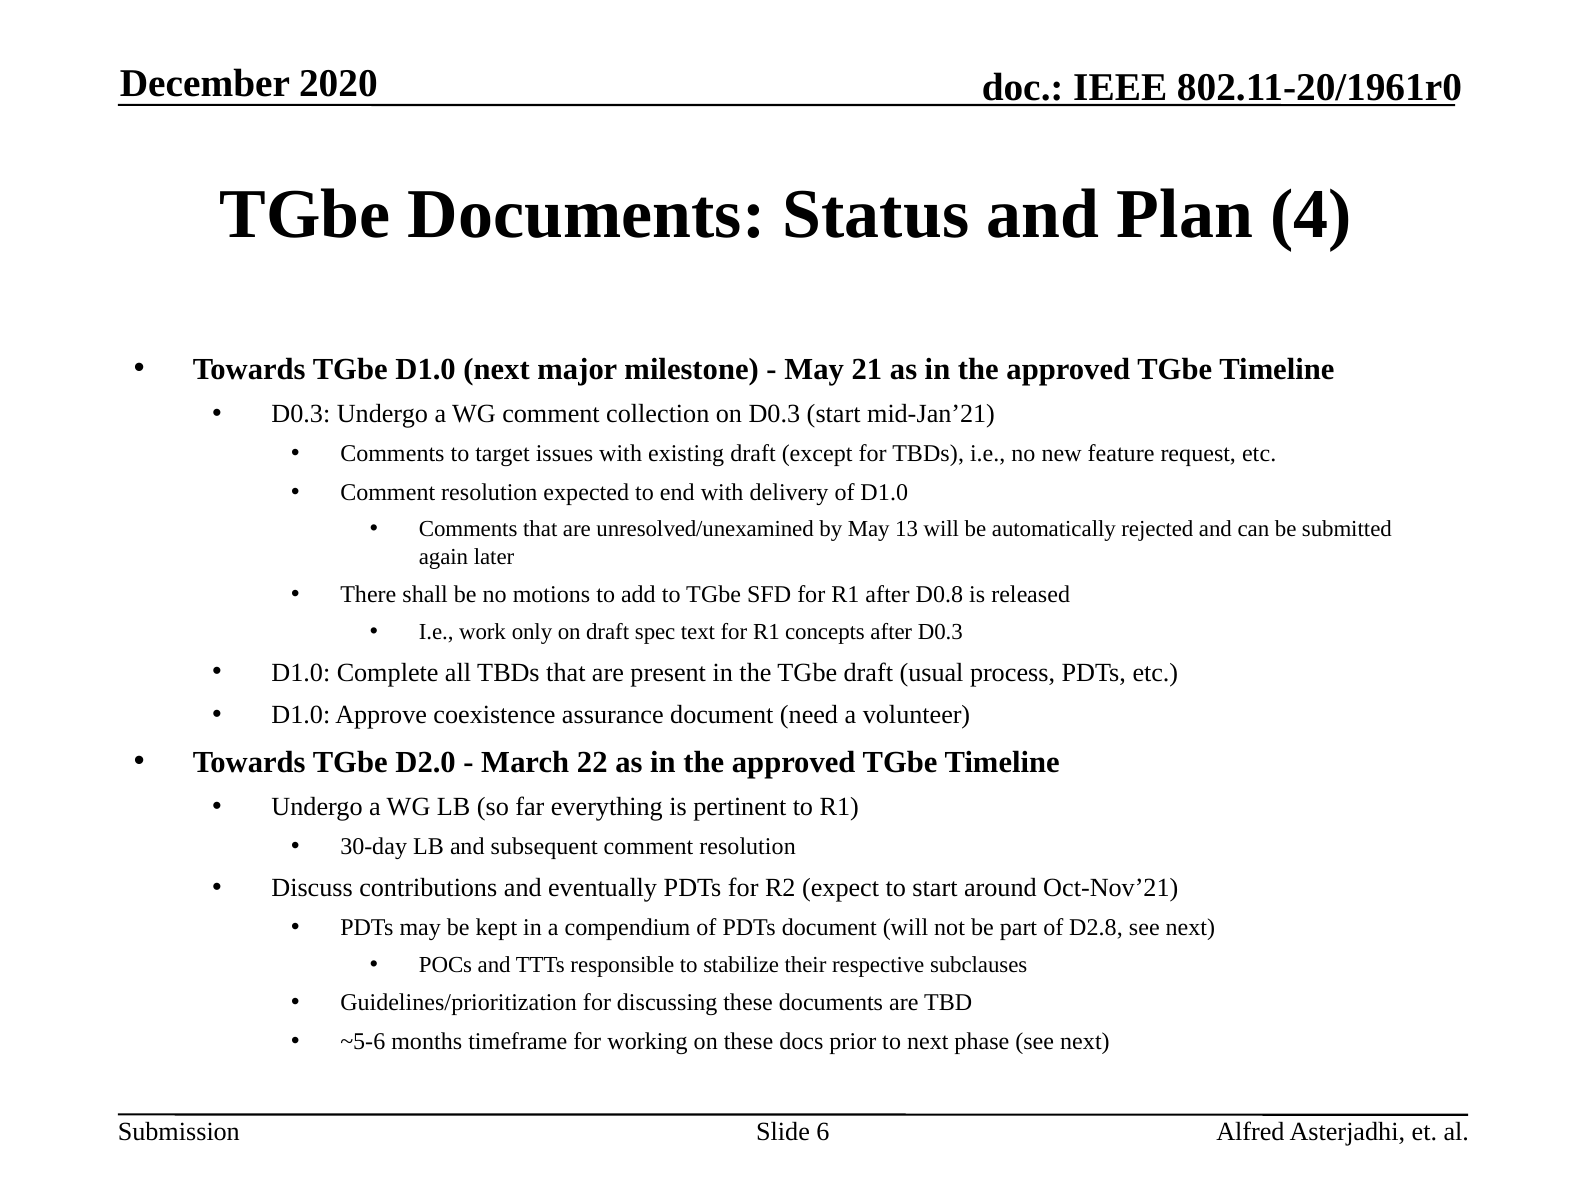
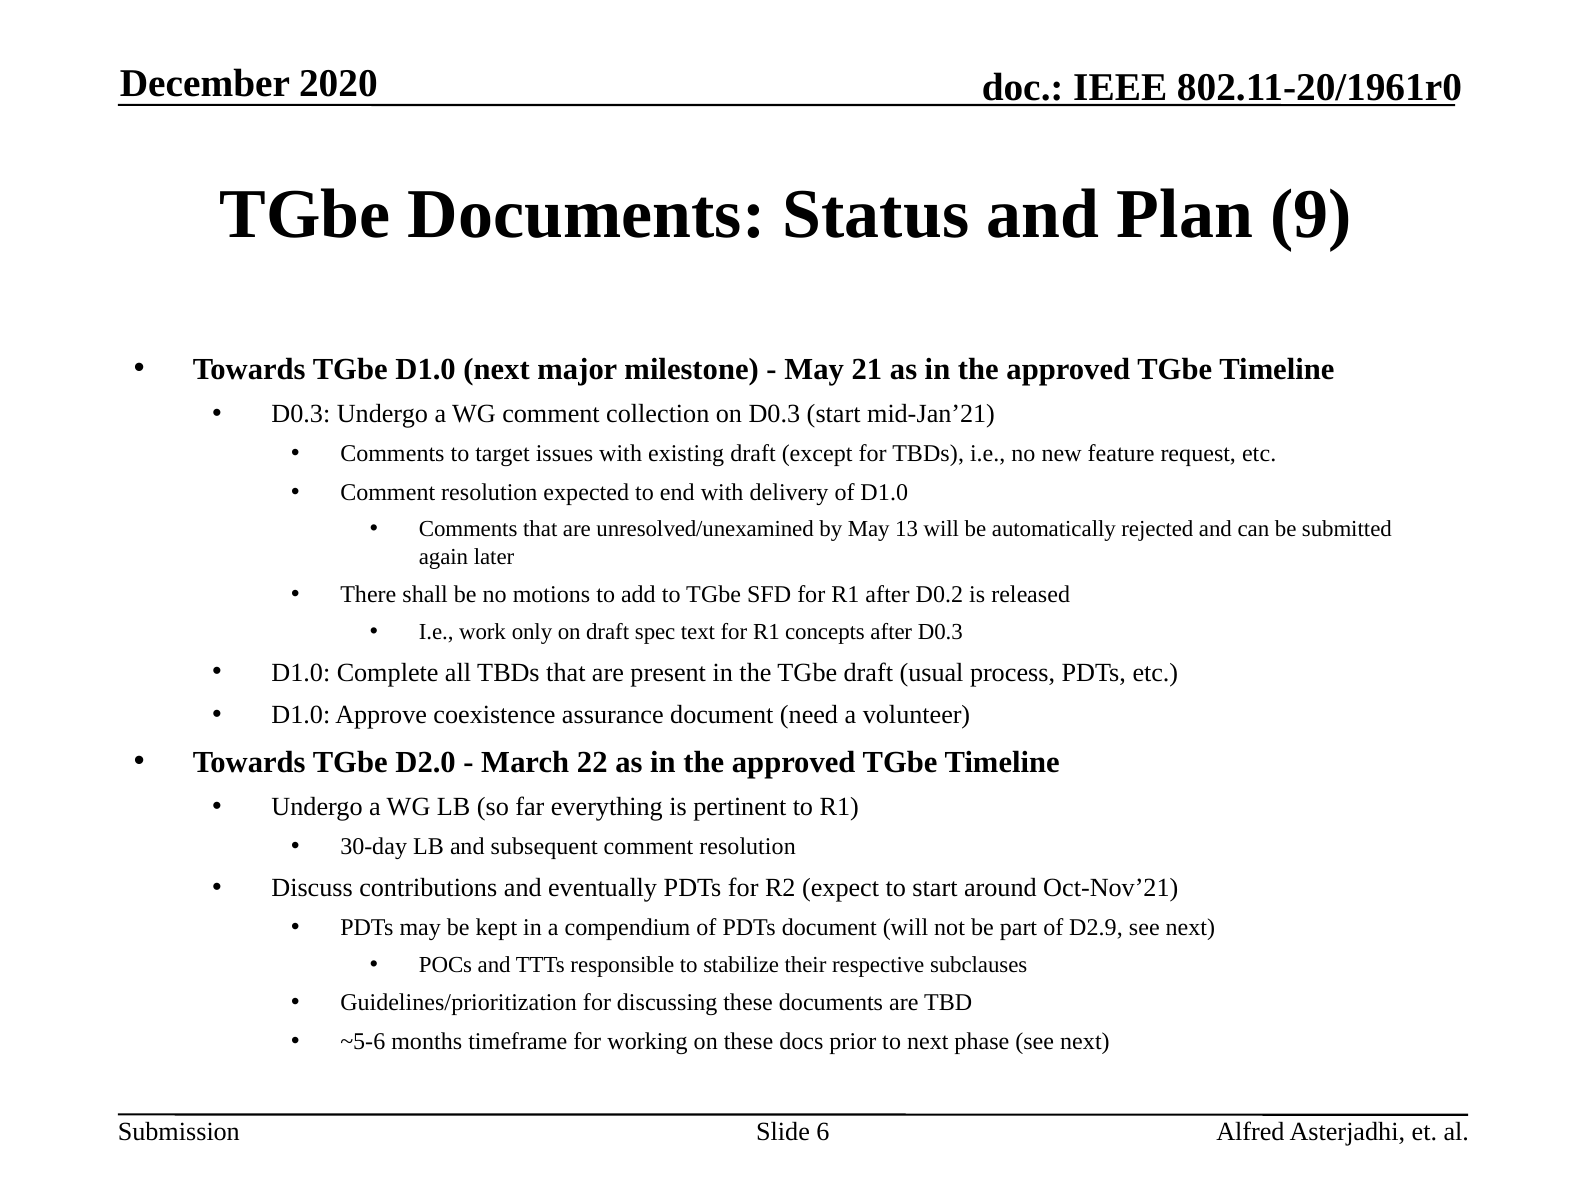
4: 4 -> 9
D0.8: D0.8 -> D0.2
D2.8: D2.8 -> D2.9
